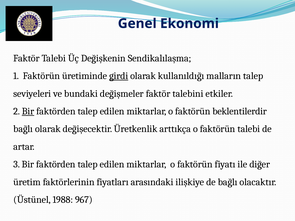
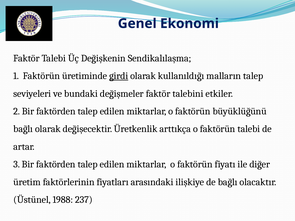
Bir at (28, 111) underline: present -> none
beklentilerdir: beklentilerdir -> büyüklüğünü
967: 967 -> 237
